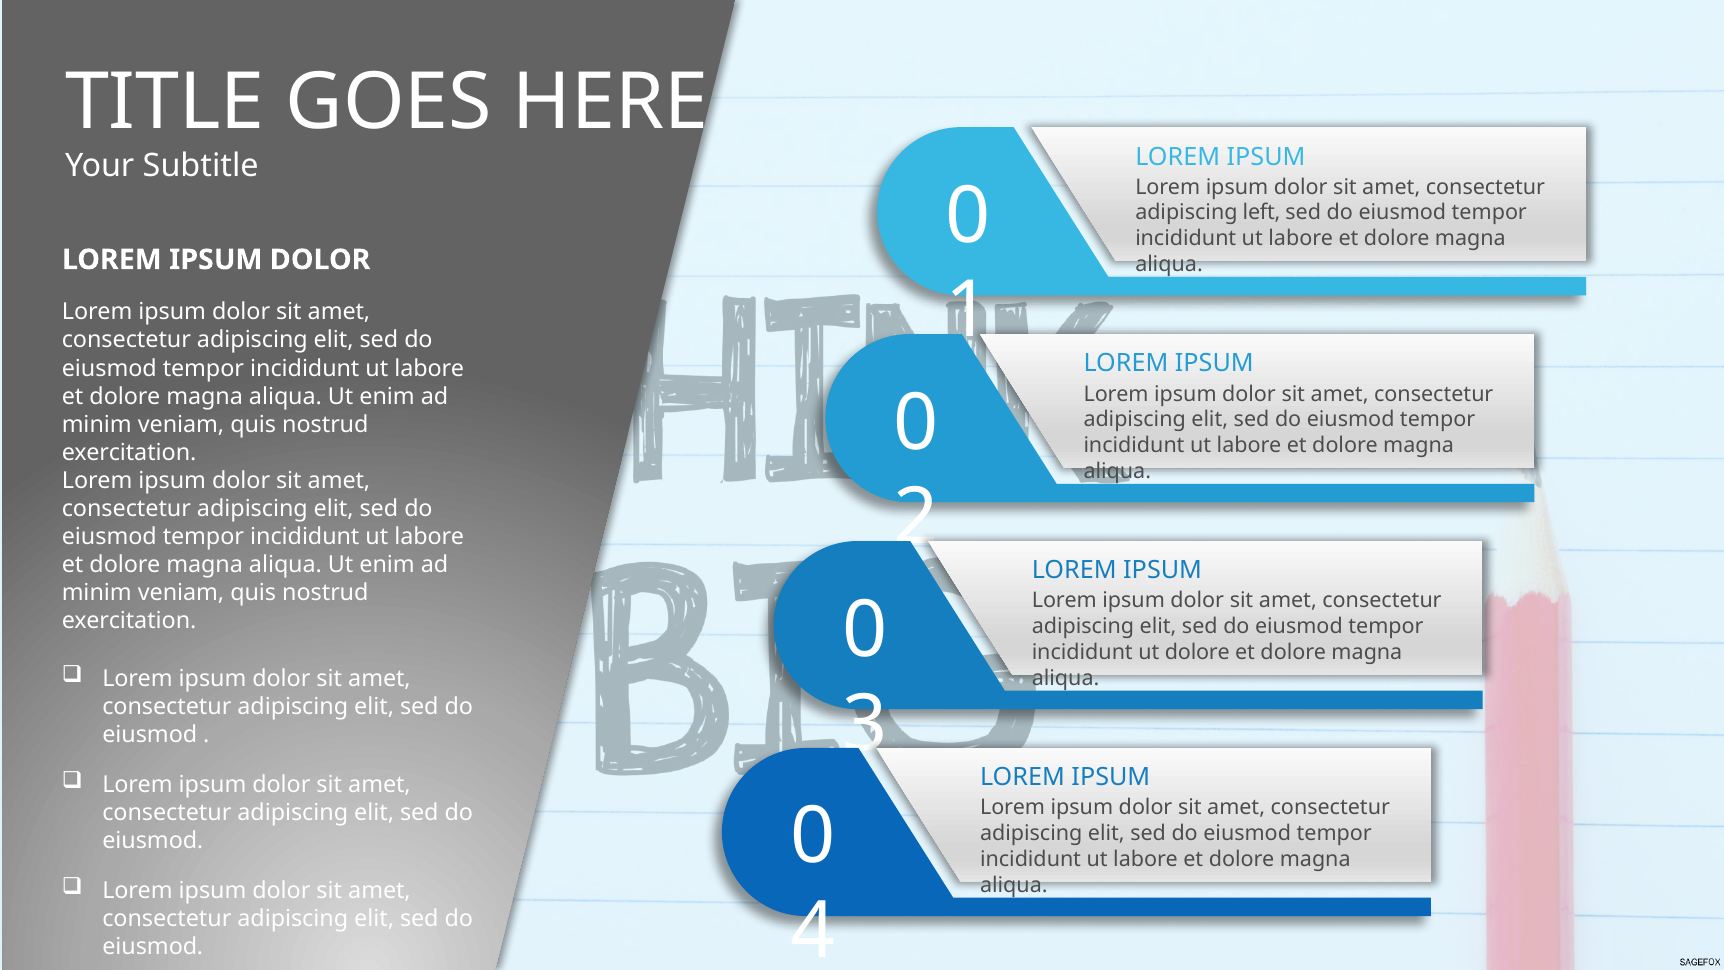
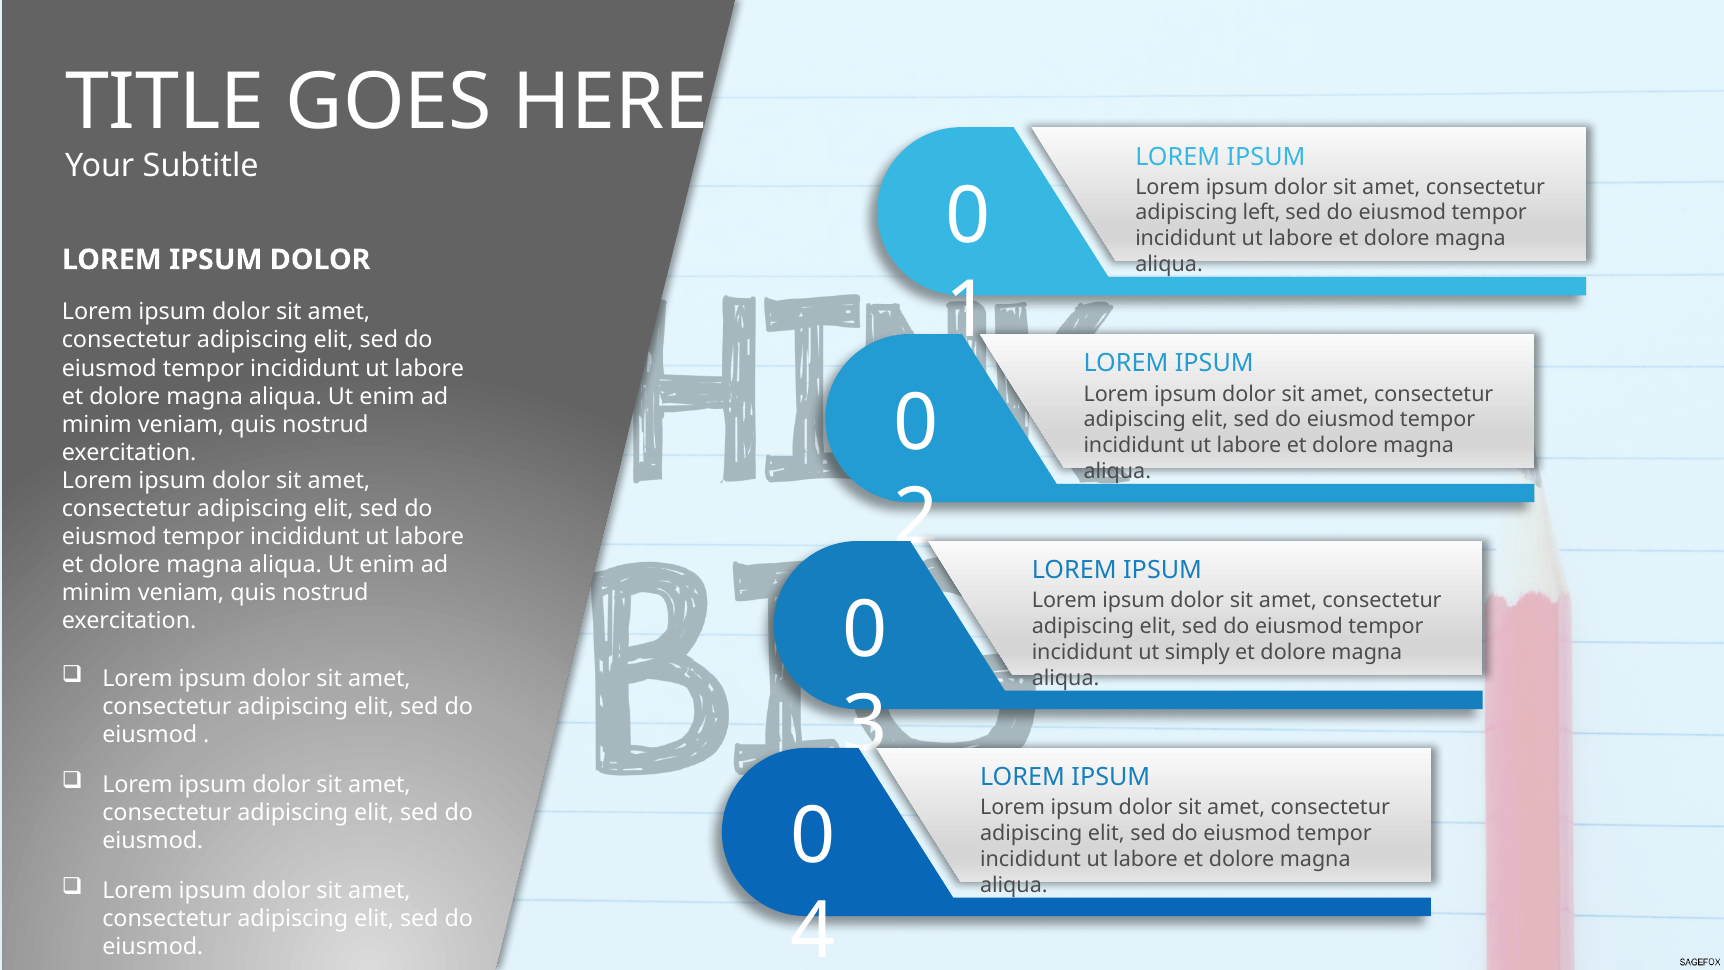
ut dolore: dolore -> simply
